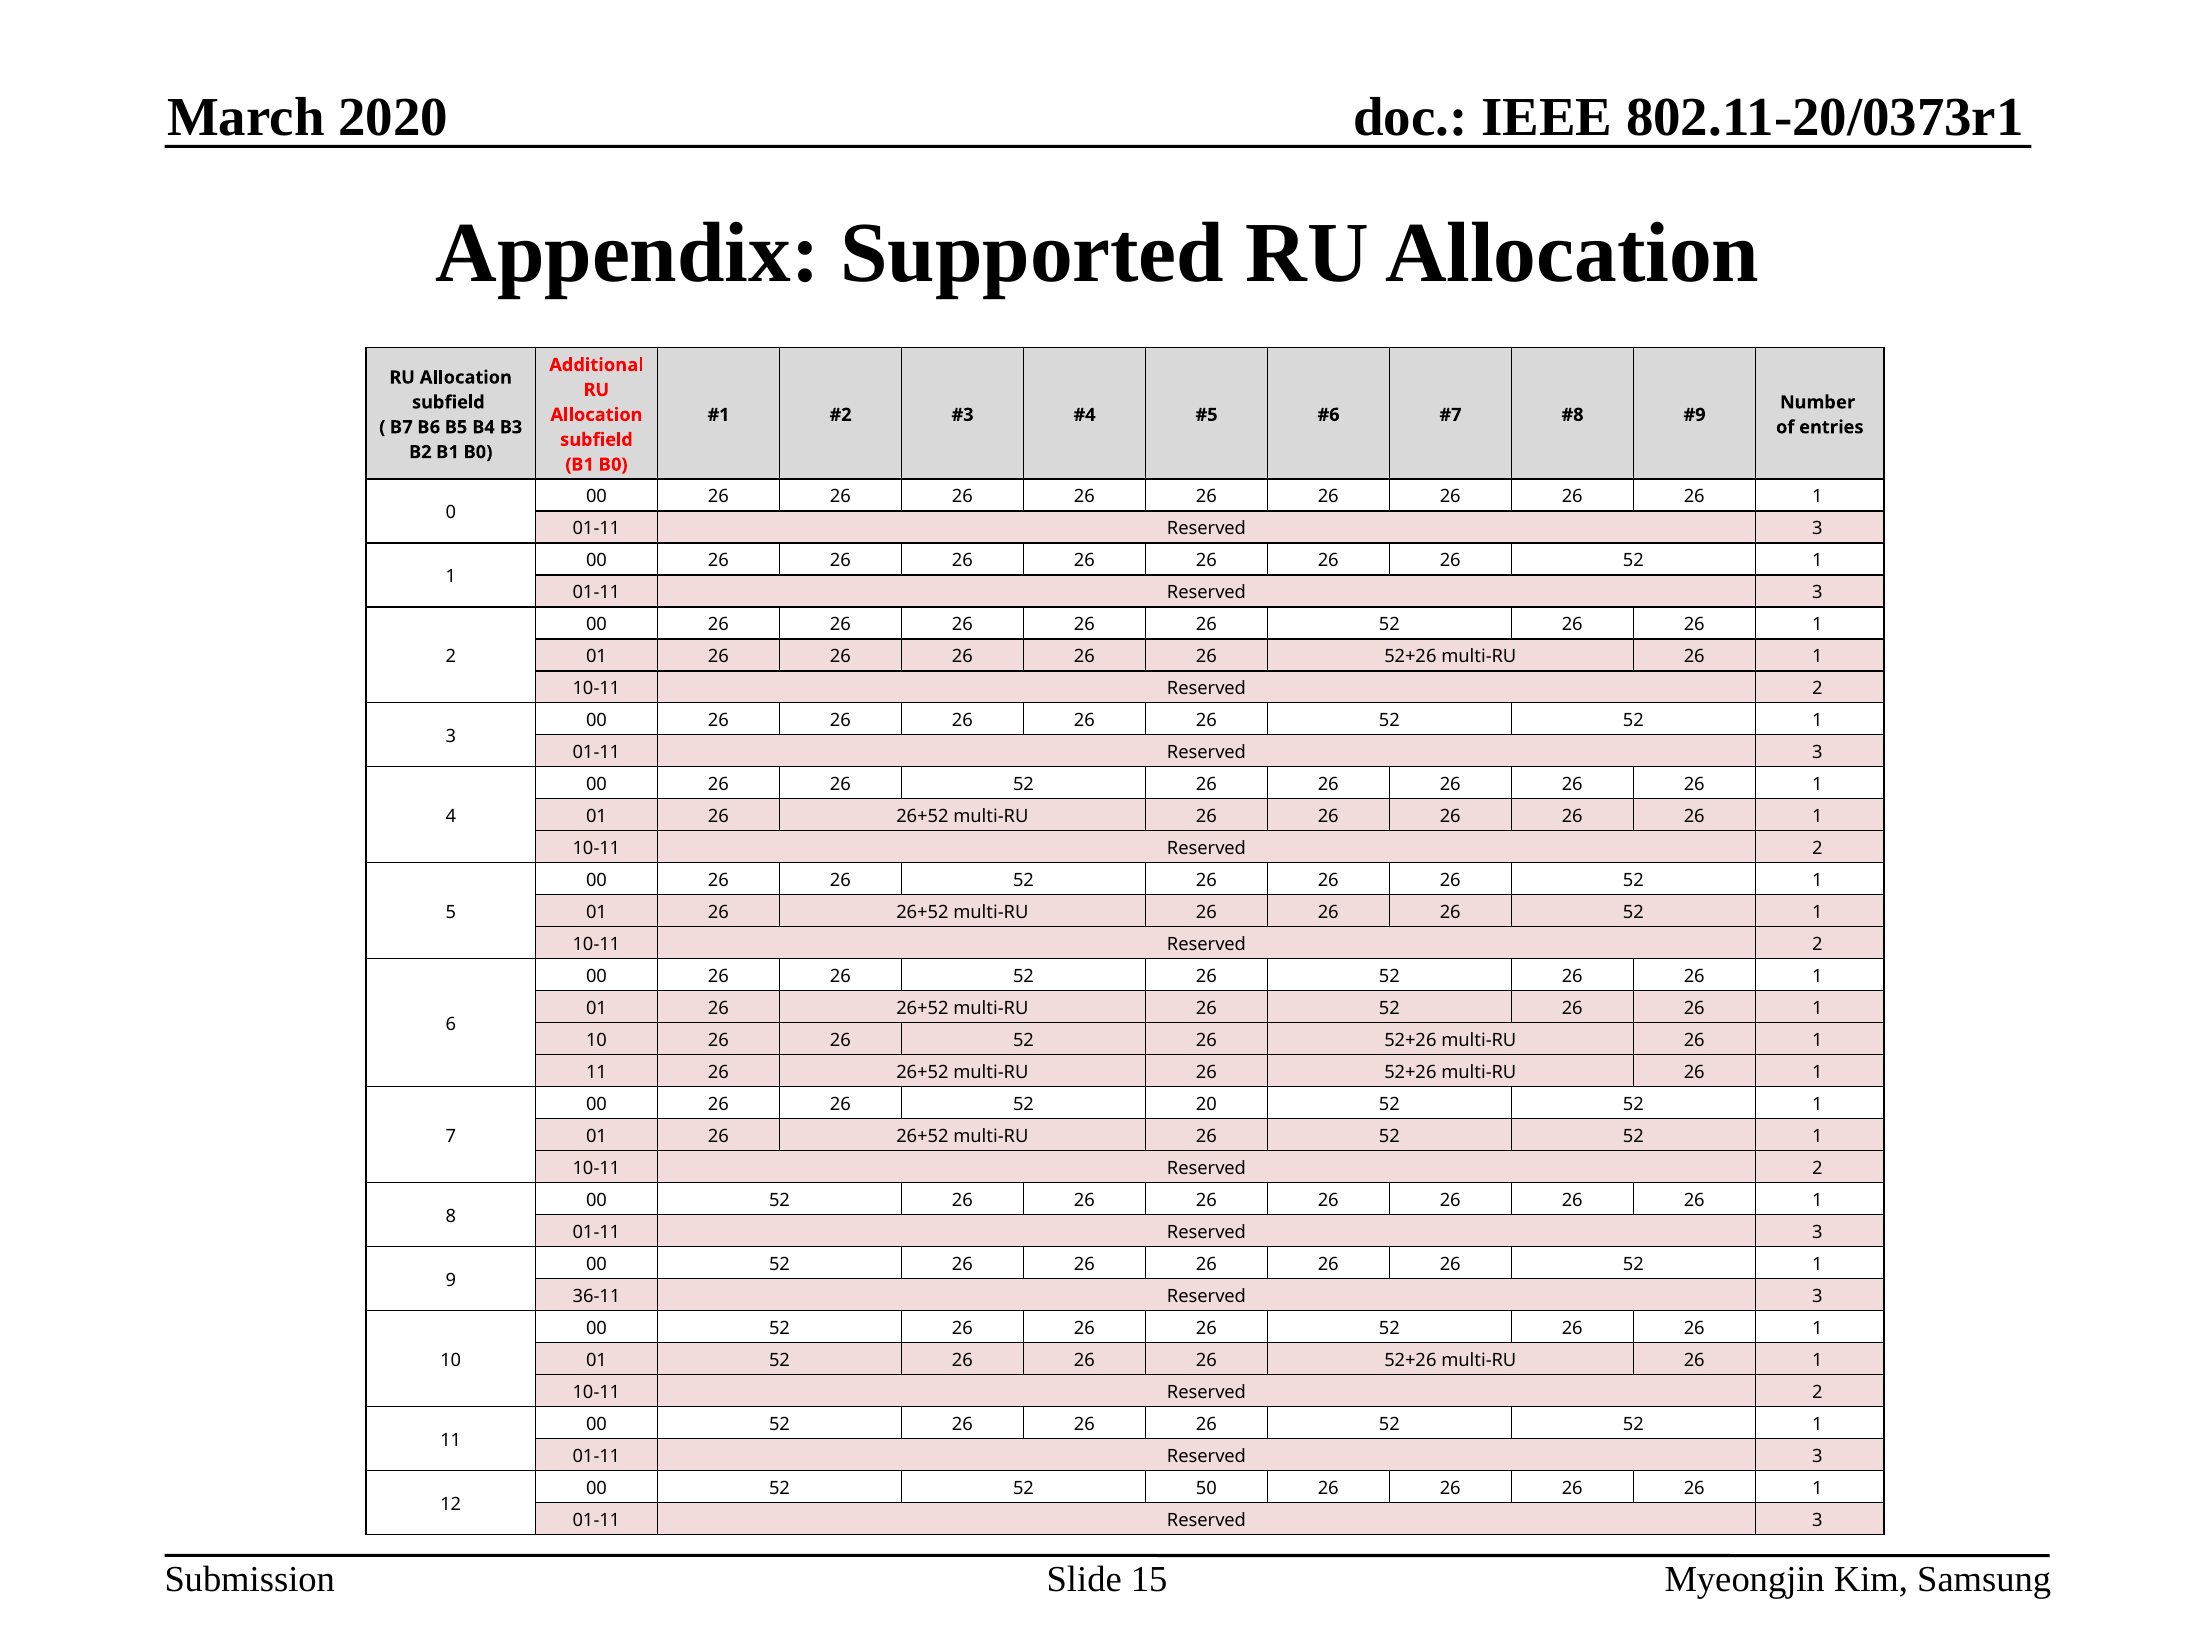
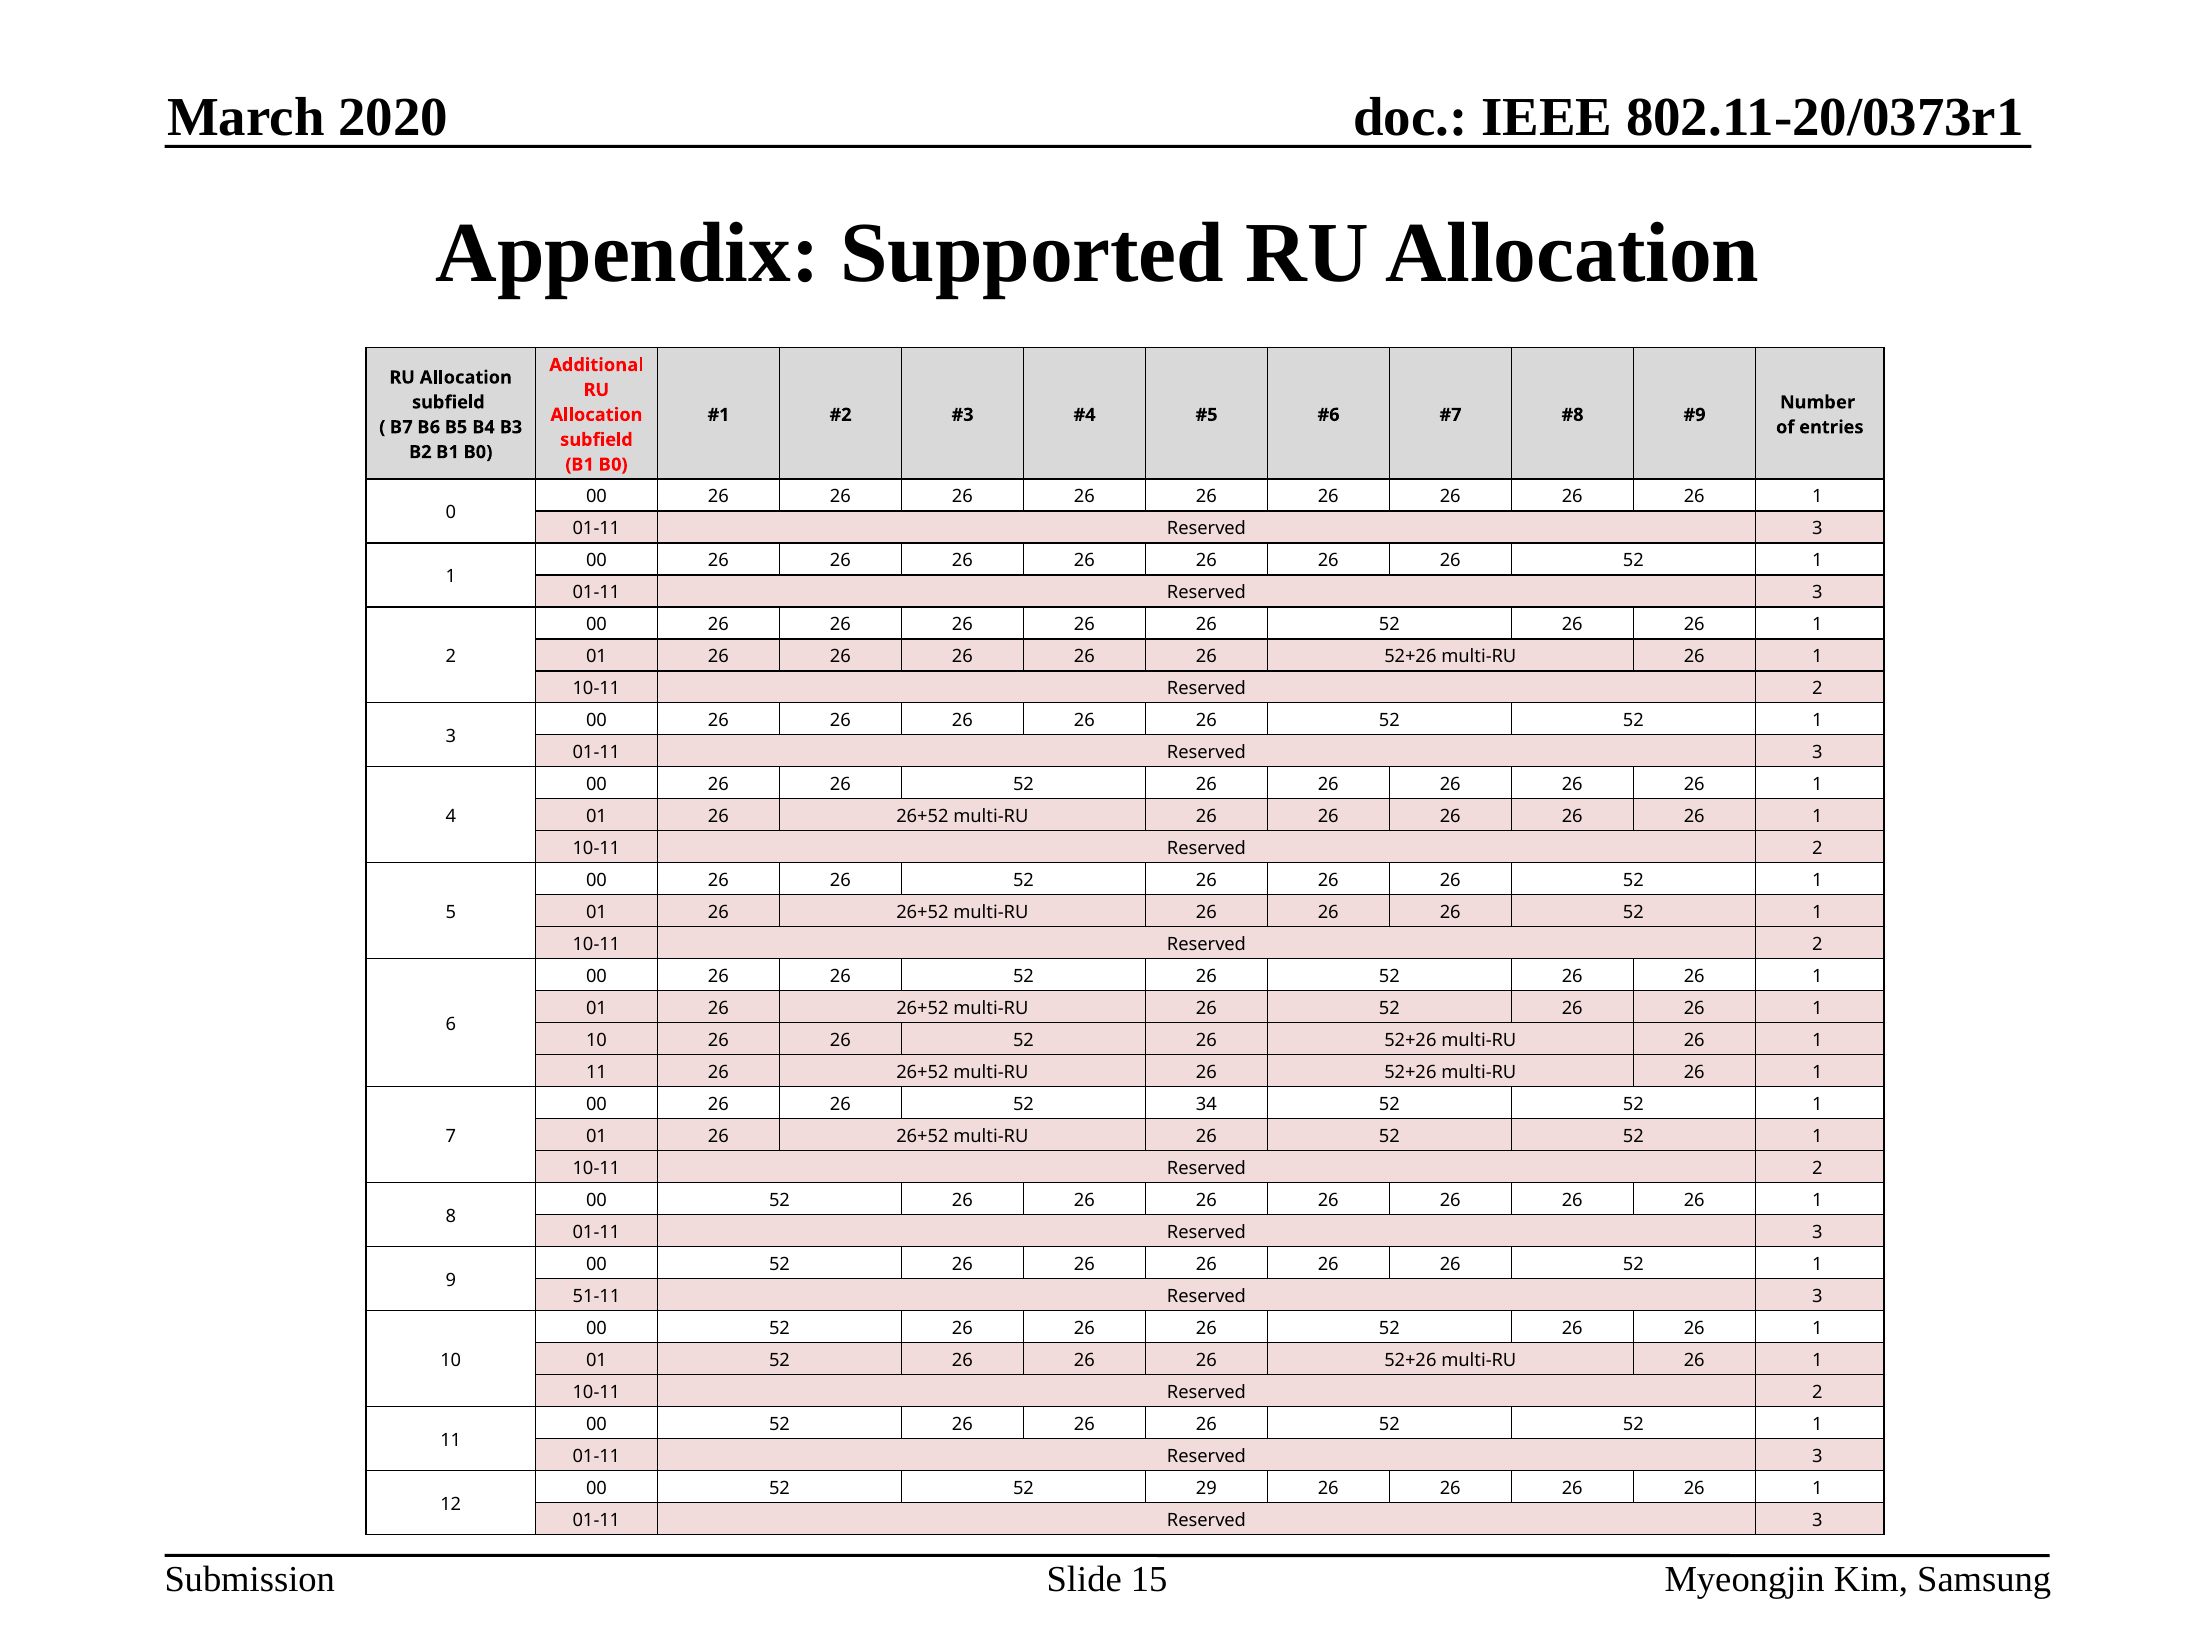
20: 20 -> 34
36-11: 36-11 -> 51-11
50: 50 -> 29
